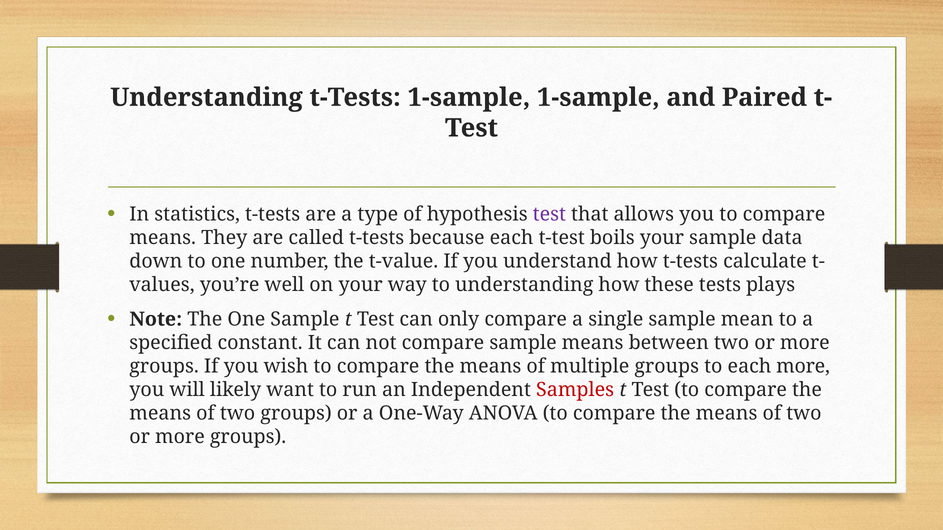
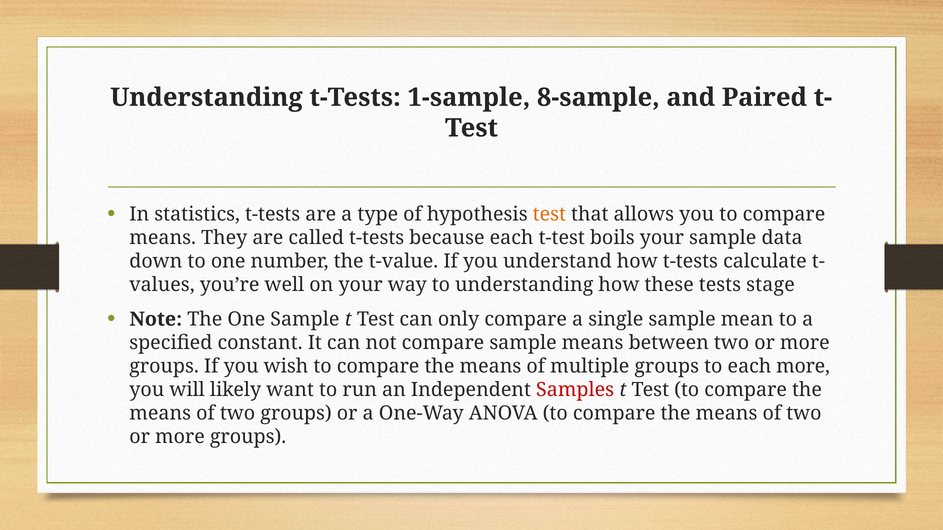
1-sample 1-sample: 1-sample -> 8-sample
test at (549, 214) colour: purple -> orange
plays: plays -> stage
